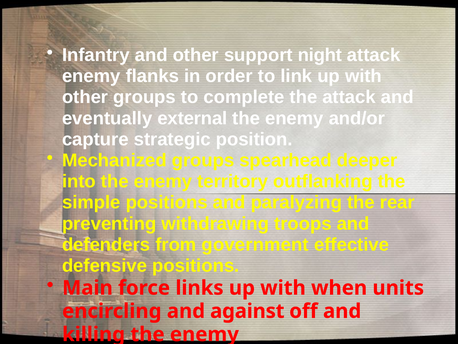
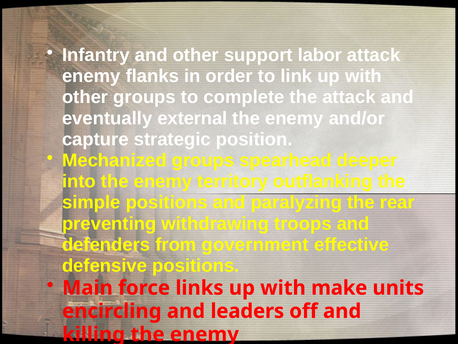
night: night -> labor
when: when -> make
against: against -> leaders
